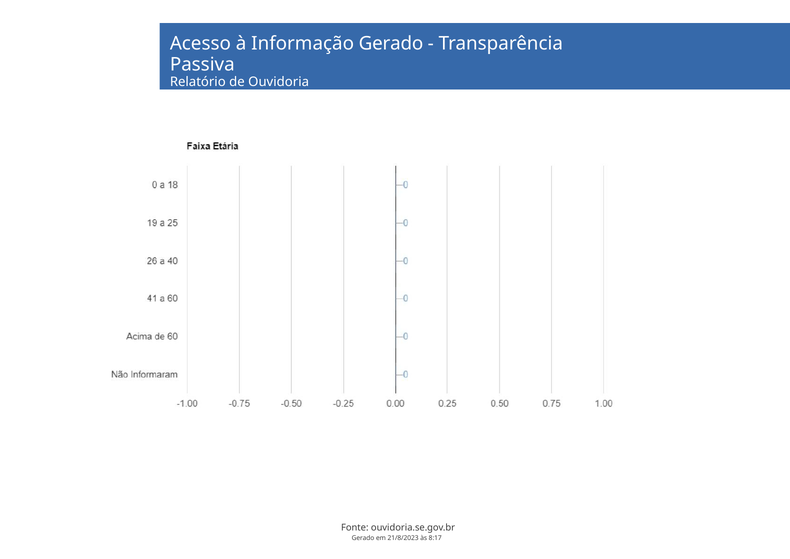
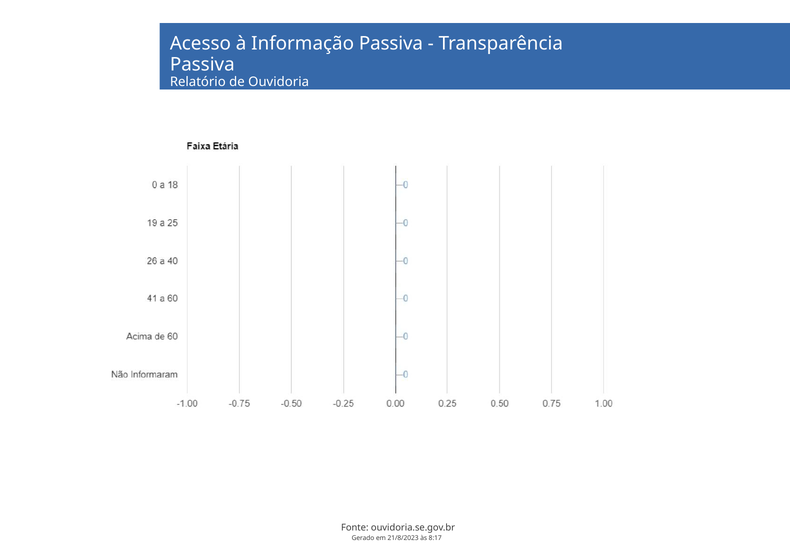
Informação Gerado: Gerado -> Passiva
